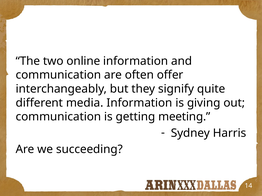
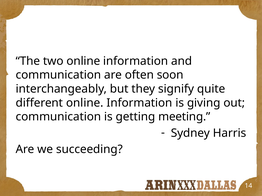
offer: offer -> soon
different media: media -> online
